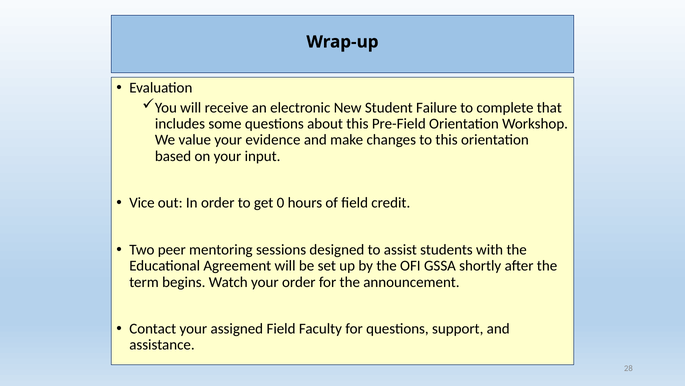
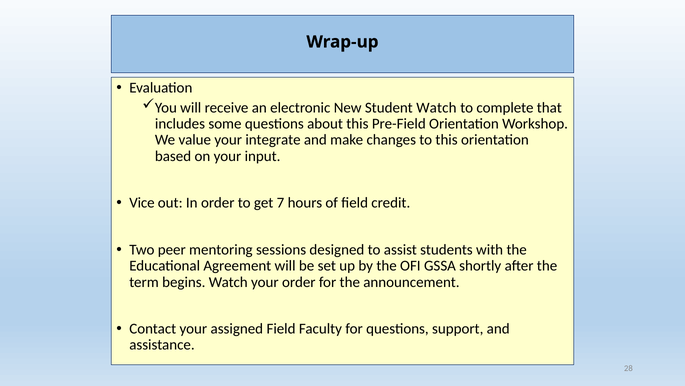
Student Failure: Failure -> Watch
evidence: evidence -> integrate
0: 0 -> 7
